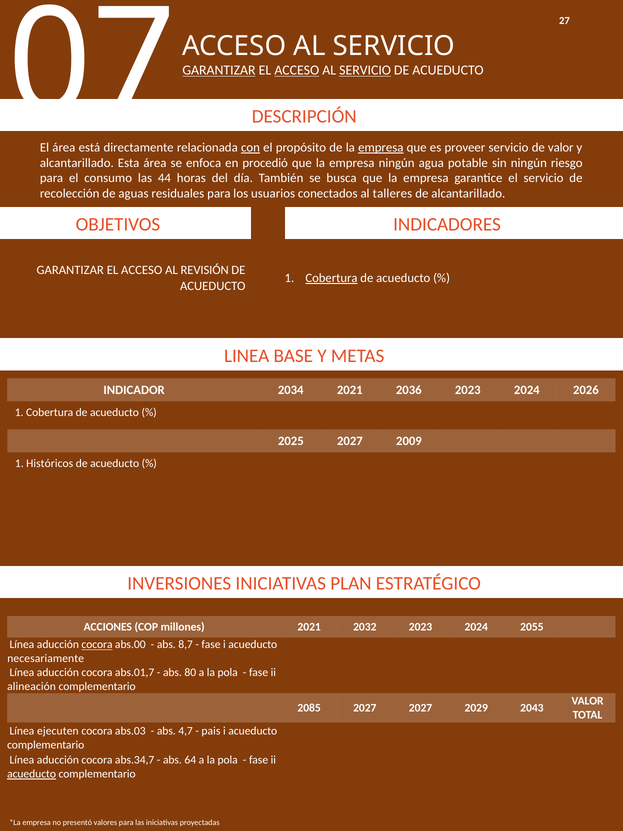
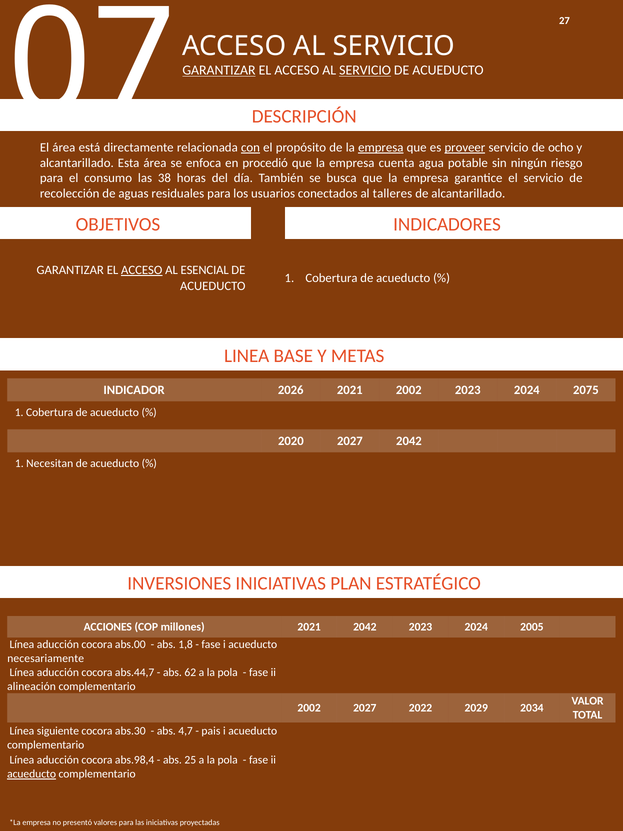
ACCESO at (297, 70) underline: present -> none
proveer underline: none -> present
de valor: valor -> ocho
empresa ningún: ningún -> cuenta
44: 44 -> 38
ACCESO at (142, 270) underline: none -> present
REVISIÓN: REVISIÓN -> ESENCIAL
Cobertura at (331, 278) underline: present -> none
2034: 2034 -> 2026
2021 2036: 2036 -> 2002
2026: 2026 -> 2075
2025: 2025 -> 2020
2027 2009: 2009 -> 2042
Históricos: Históricos -> Necesitan
2021 2032: 2032 -> 2042
2055: 2055 -> 2005
cocora at (97, 644) underline: present -> none
8,7: 8,7 -> 1,8
abs.01,7: abs.01,7 -> abs.44,7
80: 80 -> 62
2085 at (309, 708): 2085 -> 2002
2027 2027: 2027 -> 2022
2043: 2043 -> 2034
ejecuten: ejecuten -> siguiente
abs.03: abs.03 -> abs.30
abs.34,7: abs.34,7 -> abs.98,4
64: 64 -> 25
